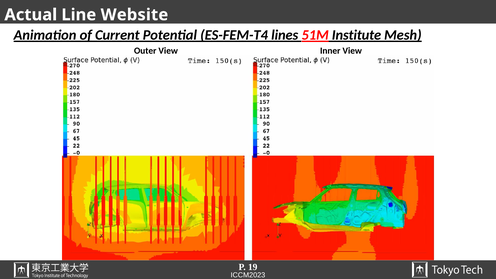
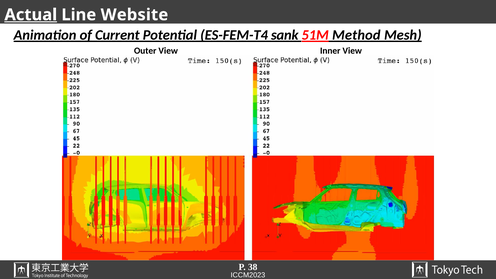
Actual underline: none -> present
lines: lines -> sank
Institute: Institute -> Method
19: 19 -> 38
